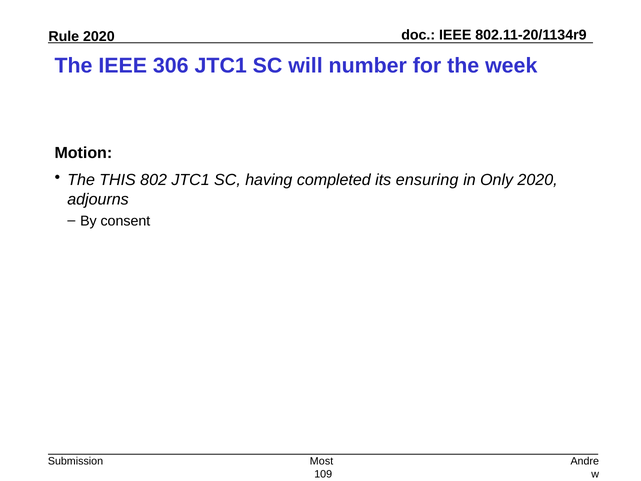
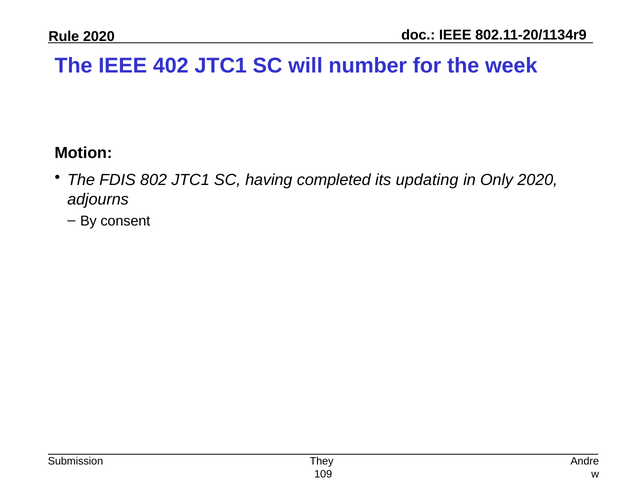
306: 306 -> 402
THIS: THIS -> FDIS
ensuring: ensuring -> updating
Most: Most -> They
